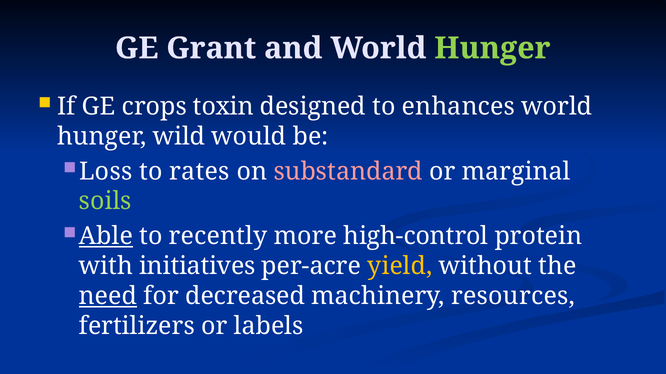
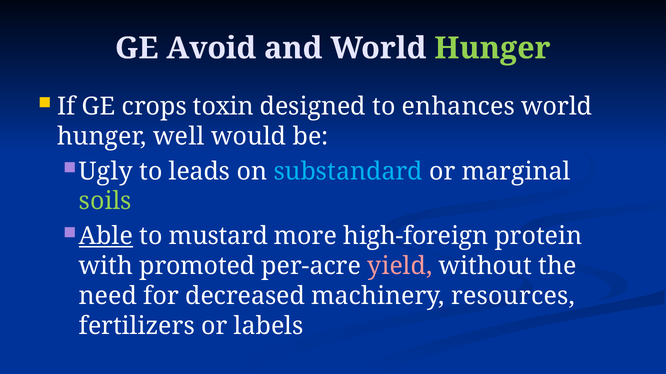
Grant: Grant -> Avoid
wild: wild -> well
Loss: Loss -> Ugly
rates: rates -> leads
substandard colour: pink -> light blue
recently: recently -> mustard
high-control: high-control -> high-foreign
initiatives: initiatives -> promoted
yield colour: yellow -> pink
need underline: present -> none
